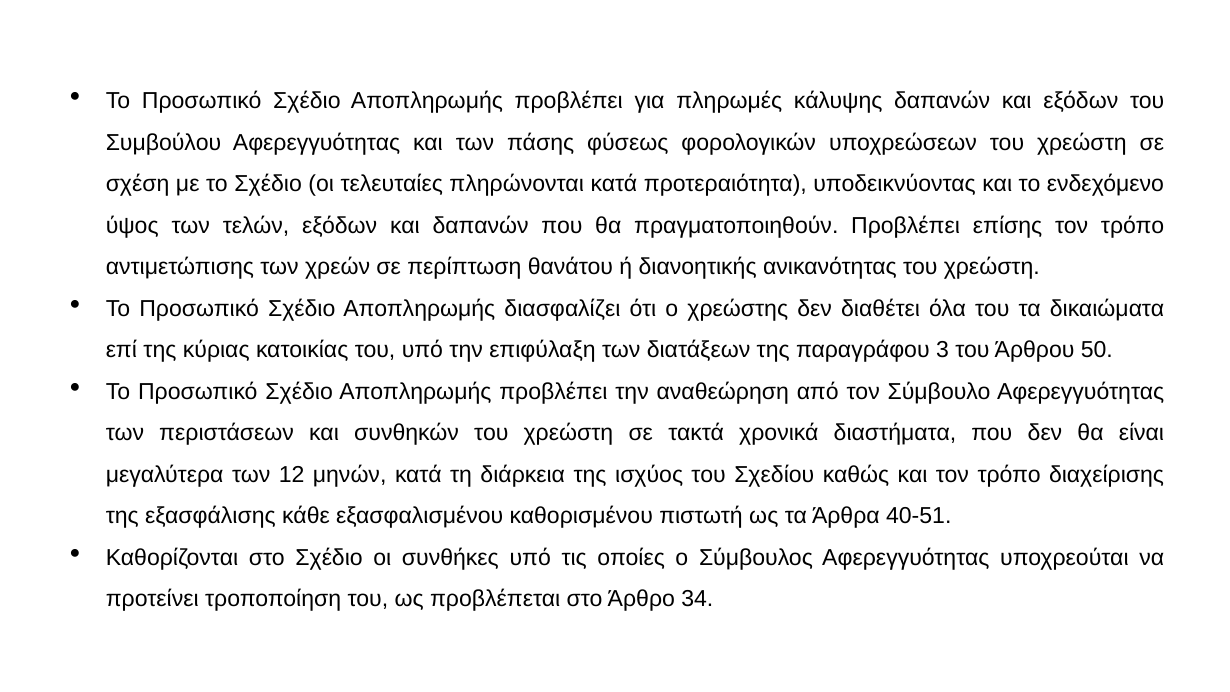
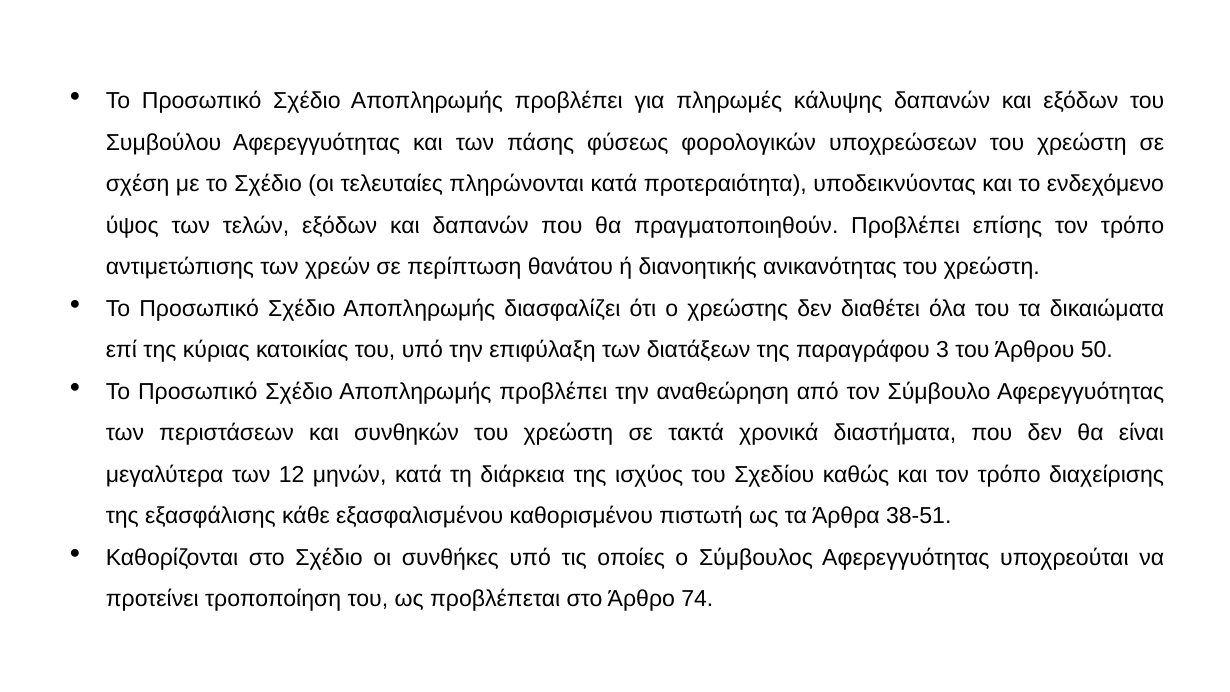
40-51: 40-51 -> 38-51
34: 34 -> 74
